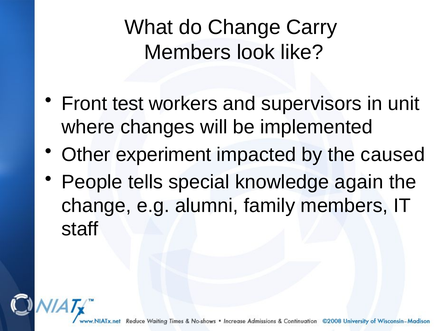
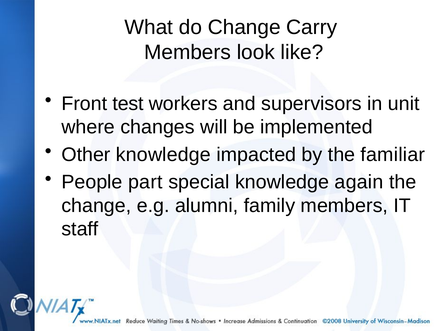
Other experiment: experiment -> knowledge
caused: caused -> familiar
tells: tells -> part
